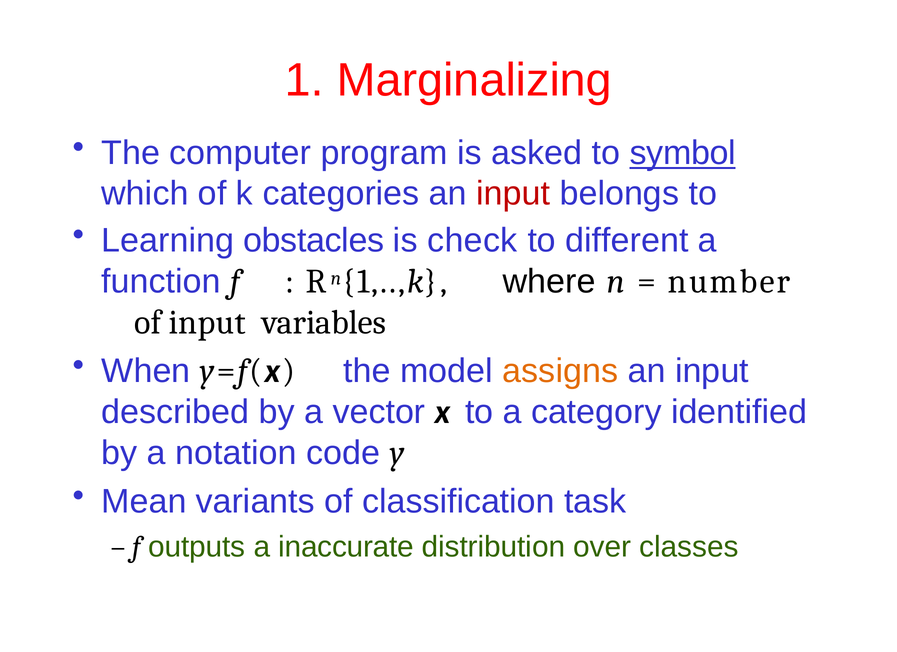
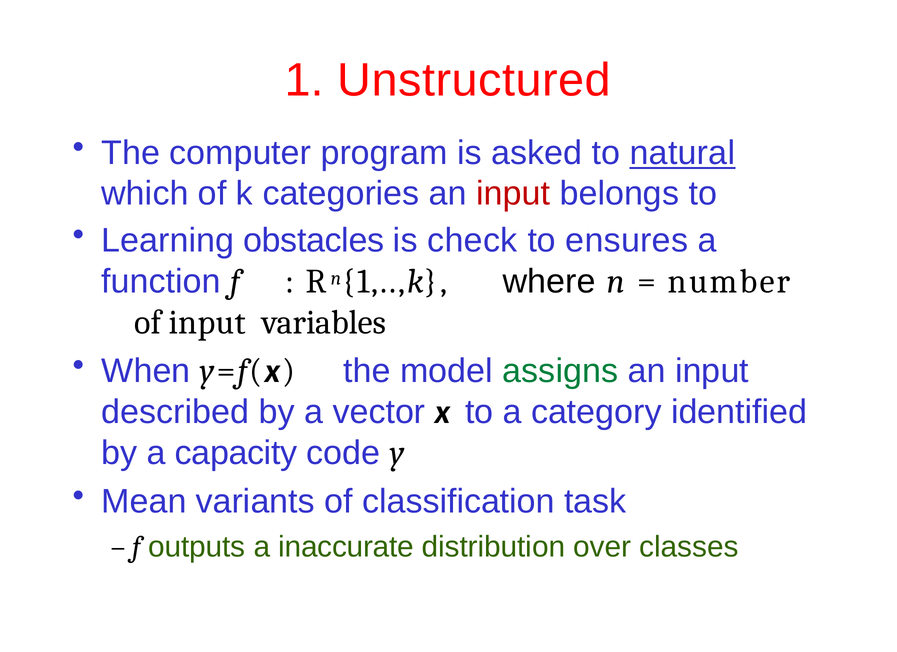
Marginalizing: Marginalizing -> Unstructured
symbol: symbol -> natural
different: different -> ensures
assigns colour: orange -> green
notation: notation -> capacity
